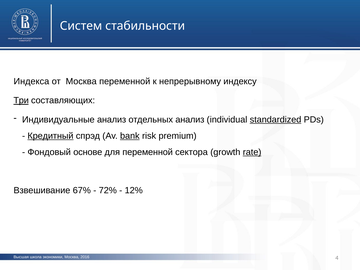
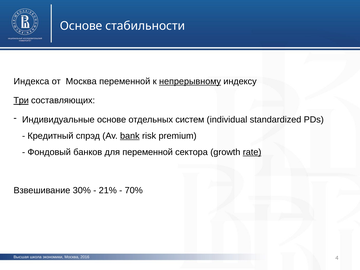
Систем at (81, 26): Систем -> Основе
непрерывному underline: none -> present
Индивидуальные анализ: анализ -> основе
отдельных анализ: анализ -> систем
standardized underline: present -> none
Кредитный underline: present -> none
основе: основе -> банков
67%: 67% -> 30%
72%: 72% -> 21%
12%: 12% -> 70%
